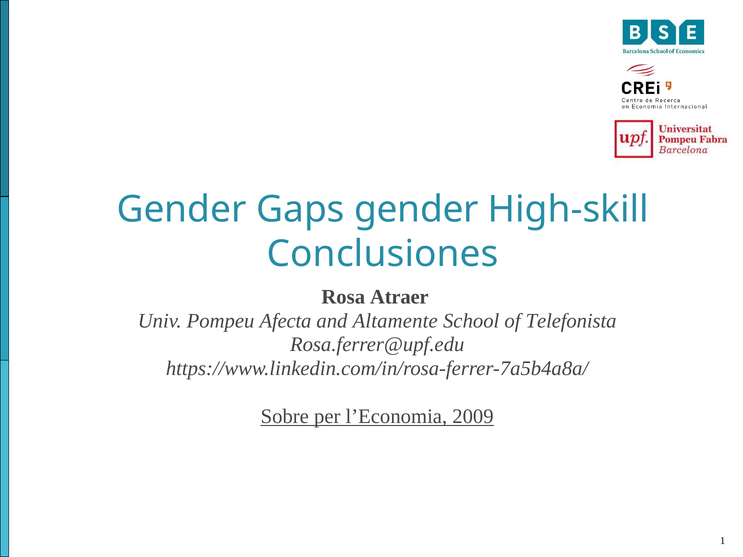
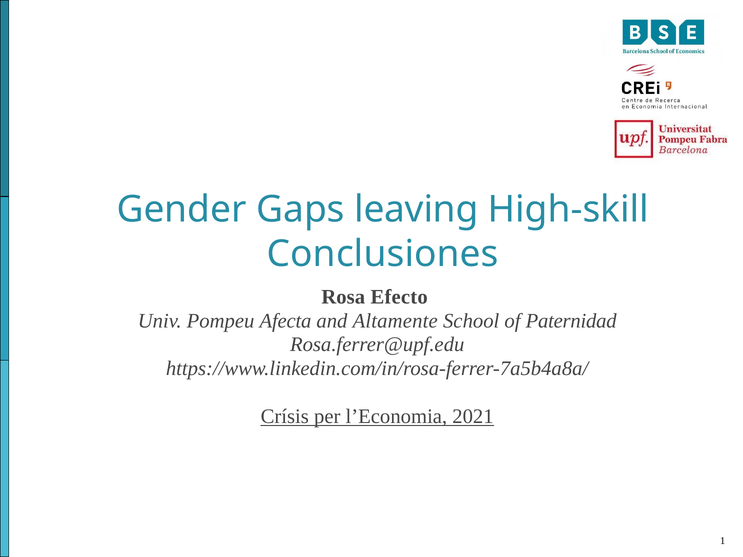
Gaps gender: gender -> leaving
Atraer: Atraer -> Efecto
Telefonista: Telefonista -> Paternidad
Sobre: Sobre -> Crísis
2009: 2009 -> 2021
